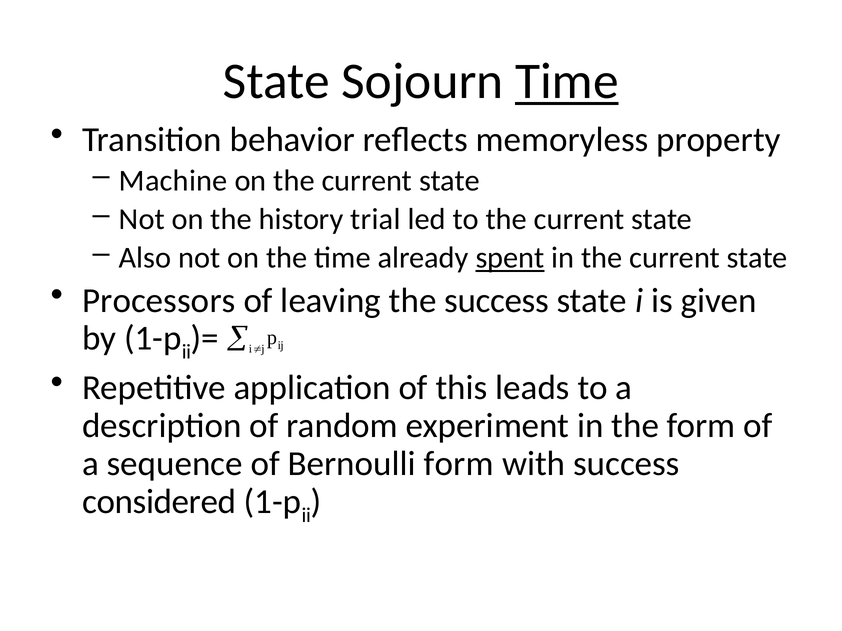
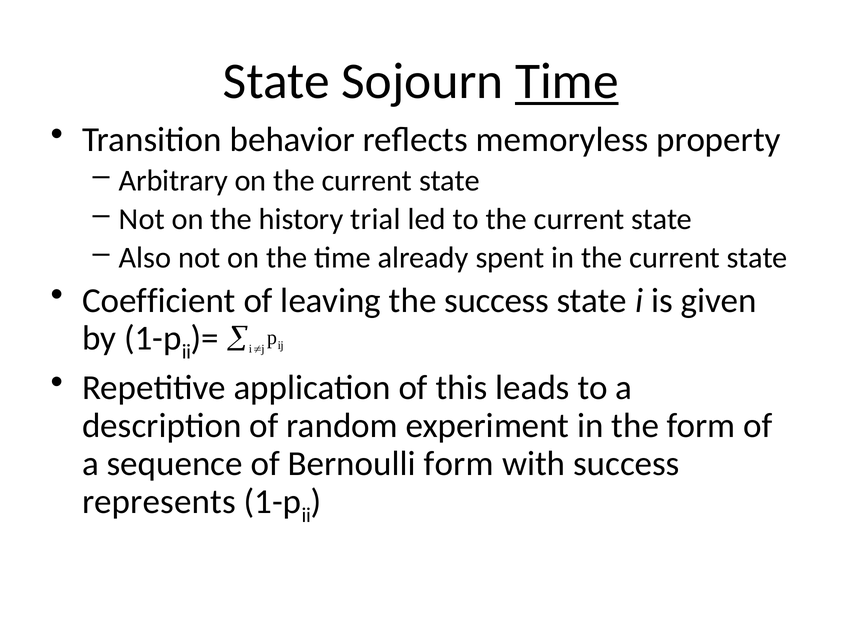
Machine: Machine -> Arbitrary
spent underline: present -> none
Processors: Processors -> Coefficient
considered: considered -> represents
